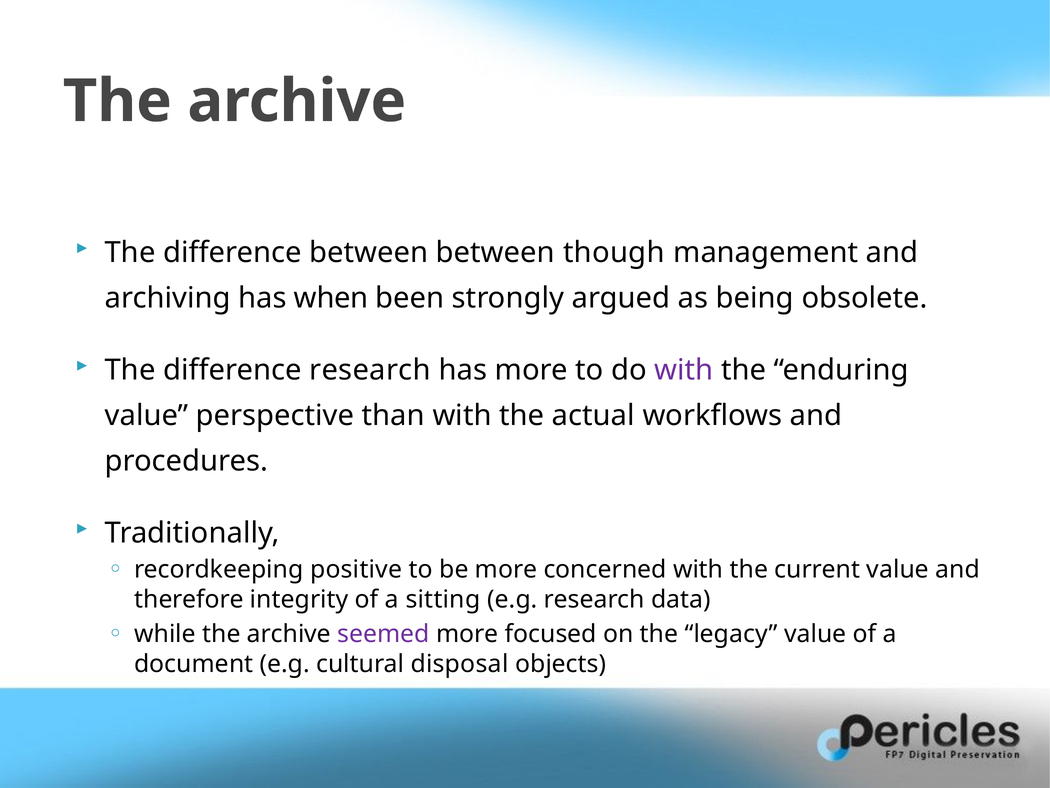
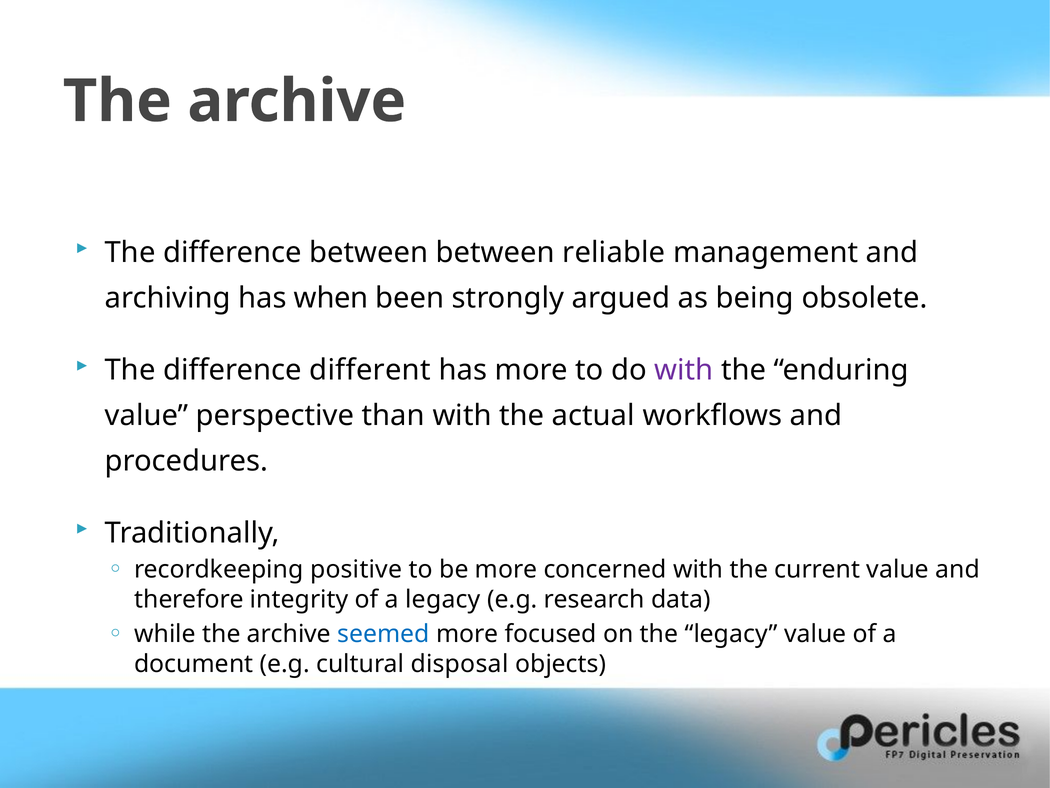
though: though -> reliable
difference research: research -> different
a sitting: sitting -> legacy
seemed colour: purple -> blue
